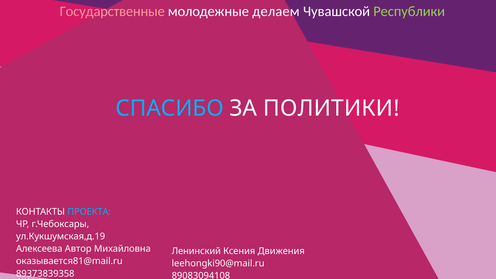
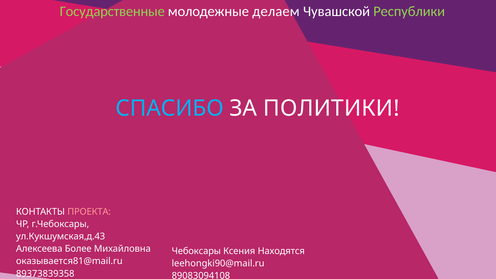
Государственные colour: pink -> light green
ПРОЕКТА colour: light blue -> pink
ул.Кукшумская,д.19: ул.Кукшумская,д.19 -> ул.Кукшумская,д.43
Автор: Автор -> Более
Ленинский: Ленинский -> Чебоксары
Движения: Движения -> Находятся
